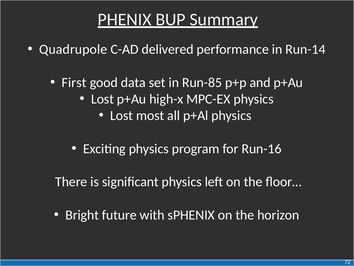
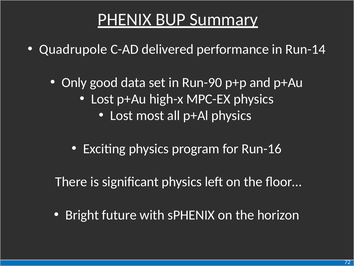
First: First -> Only
Run-85: Run-85 -> Run-90
